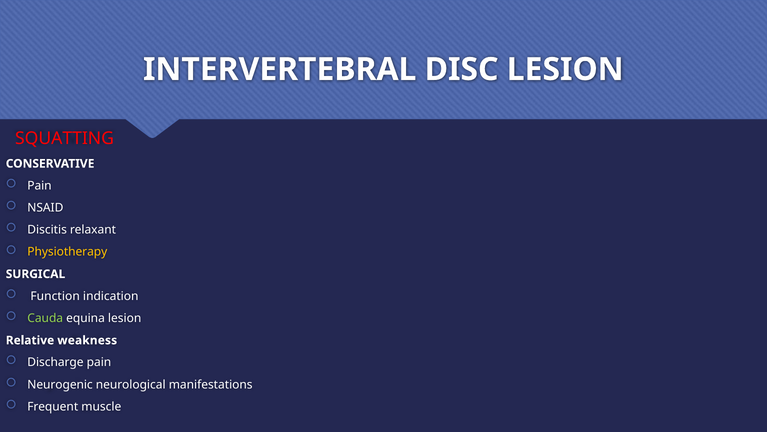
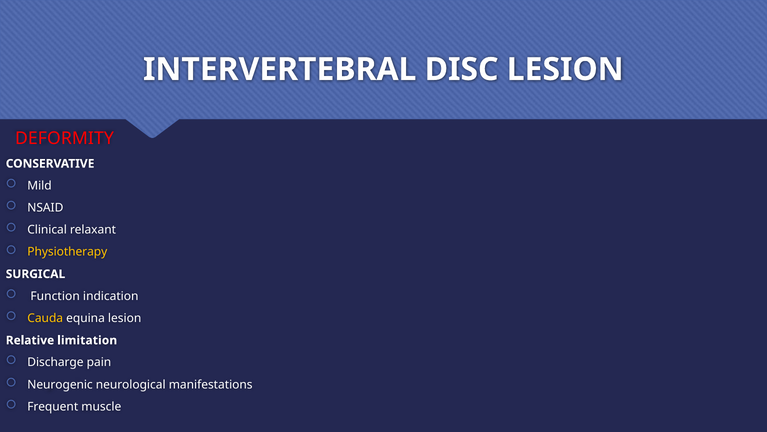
SQUATTING: SQUATTING -> DEFORMITY
Pain at (39, 186): Pain -> Mild
Discitis: Discitis -> Clinical
Cauda colour: light green -> yellow
weakness: weakness -> limitation
